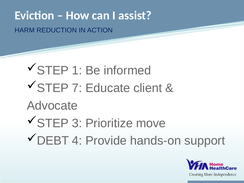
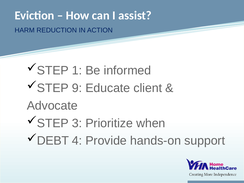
7: 7 -> 9
move: move -> when
